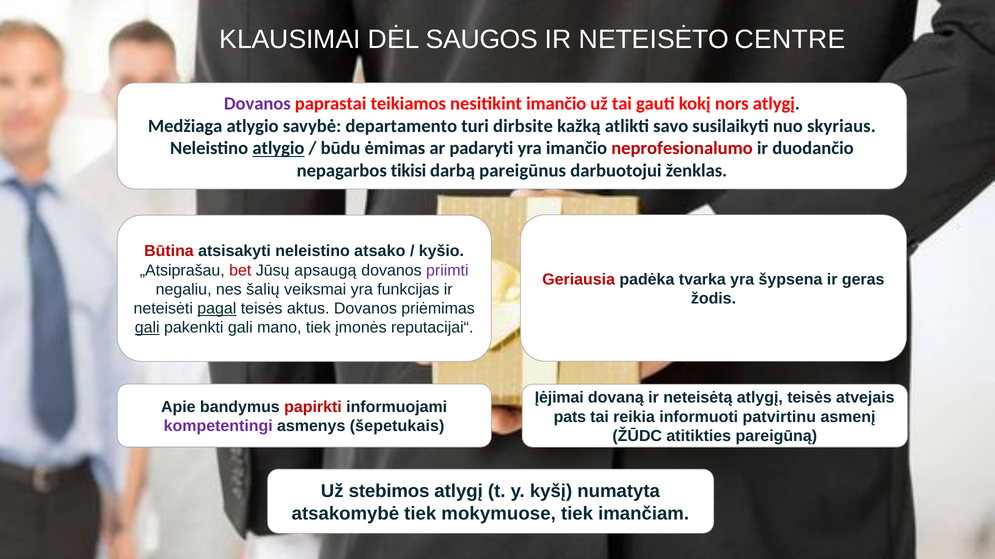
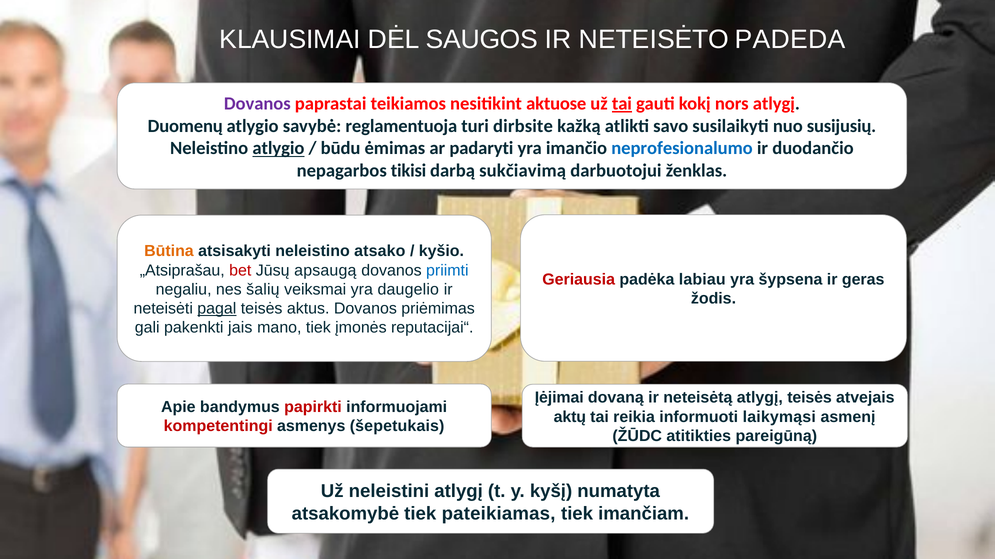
CENTRE: CENTRE -> PADEDA
nesitikint imančio: imančio -> aktuose
tai at (622, 104) underline: none -> present
Medžiaga: Medžiaga -> Duomenų
departamento: departamento -> reglamentuoja
skyriaus: skyriaus -> susijusių
neprofesionalumo colour: red -> blue
pareigūnus: pareigūnus -> sukčiavimą
Būtina colour: red -> orange
priimti colour: purple -> blue
tvarka: tvarka -> labiau
funkcijas: funkcijas -> daugelio
gali at (147, 328) underline: present -> none
pakenkti gali: gali -> jais
pats: pats -> aktų
patvirtinu: patvirtinu -> laikymąsi
kompetentingi colour: purple -> red
stebimos: stebimos -> neleistini
mokymuose: mokymuose -> pateikiamas
